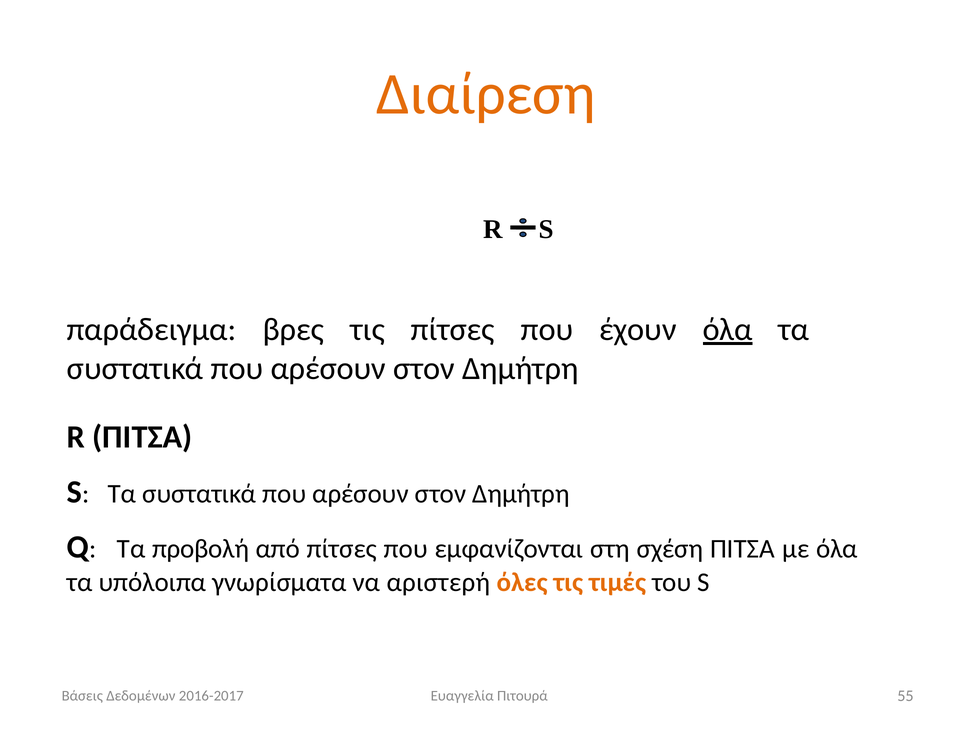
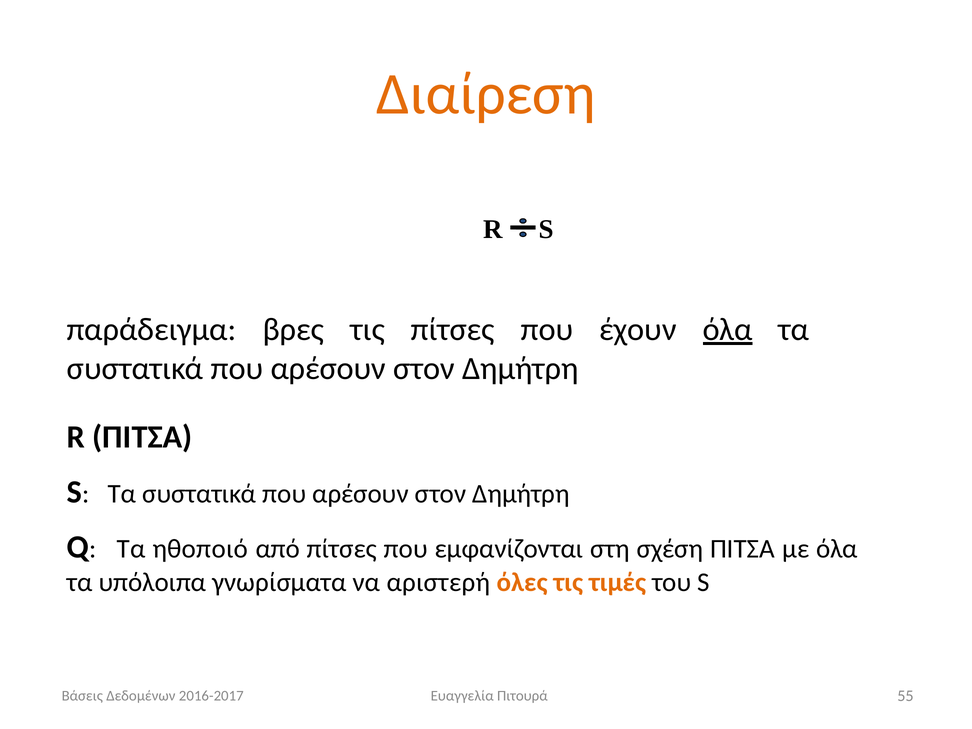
προβολή: προβολή -> ηθοποιό
